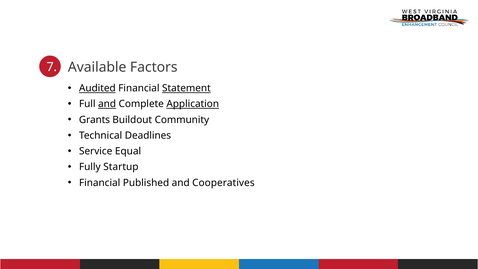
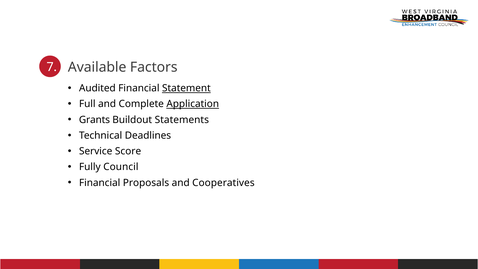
Audited underline: present -> none
and at (107, 104) underline: present -> none
Community: Community -> Statements
Equal: Equal -> Score
Startup: Startup -> Council
Published: Published -> Proposals
